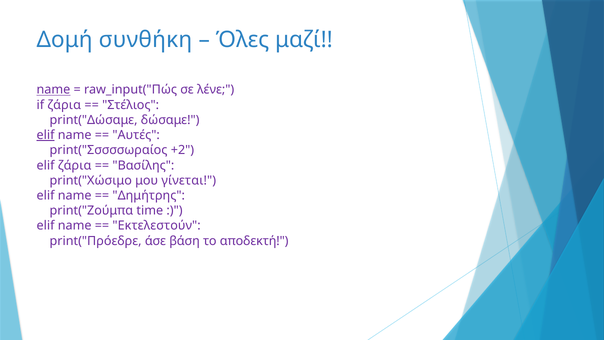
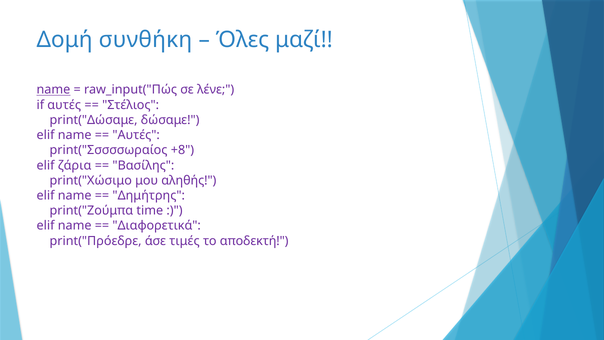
if ζάρια: ζάρια -> αυτές
elif at (46, 135) underline: present -> none
+2: +2 -> +8
γίνεται: γίνεται -> αληθής
Εκτελεστούν: Εκτελεστούν -> Διαφορετικά
βάση: βάση -> τιμές
